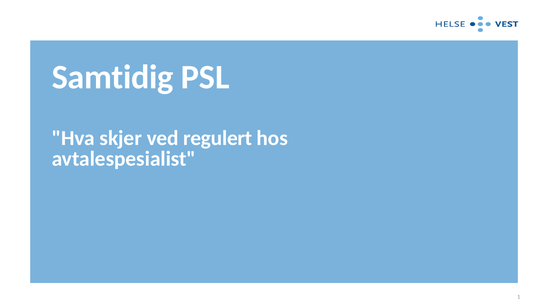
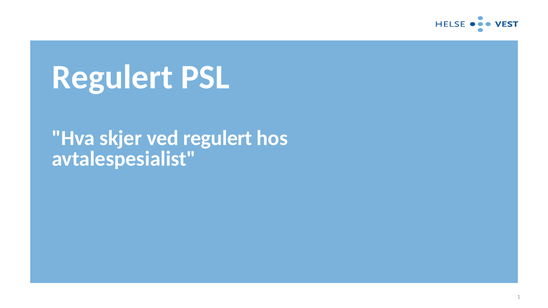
Samtidig at (113, 77): Samtidig -> Regulert
